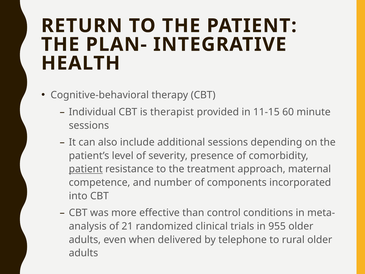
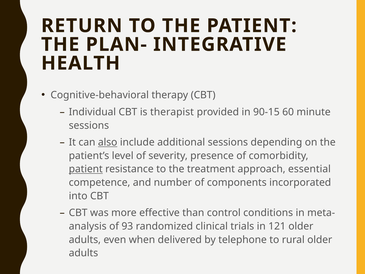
11-15: 11-15 -> 90-15
also underline: none -> present
maternal: maternal -> essential
21: 21 -> 93
955: 955 -> 121
